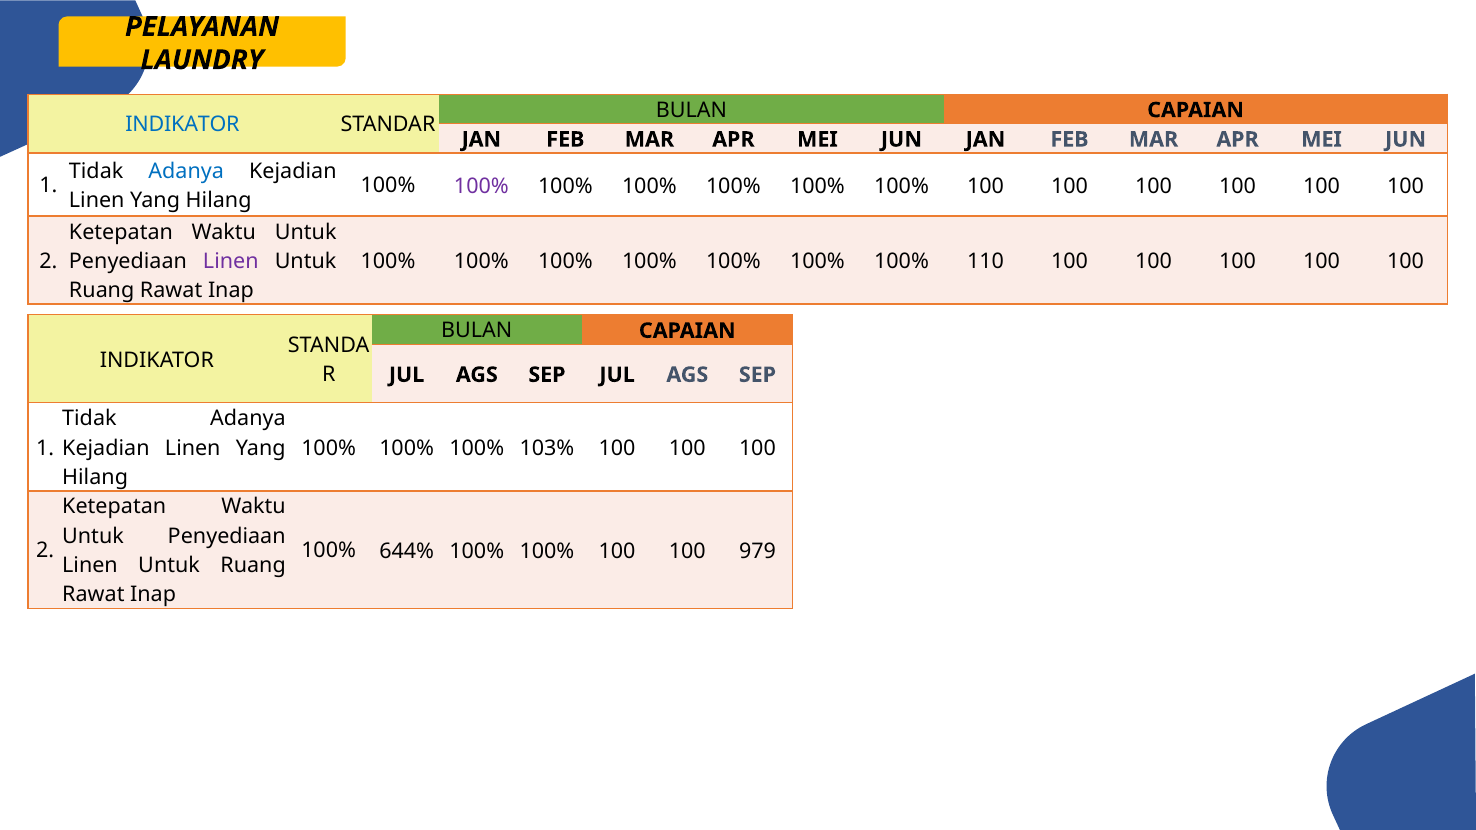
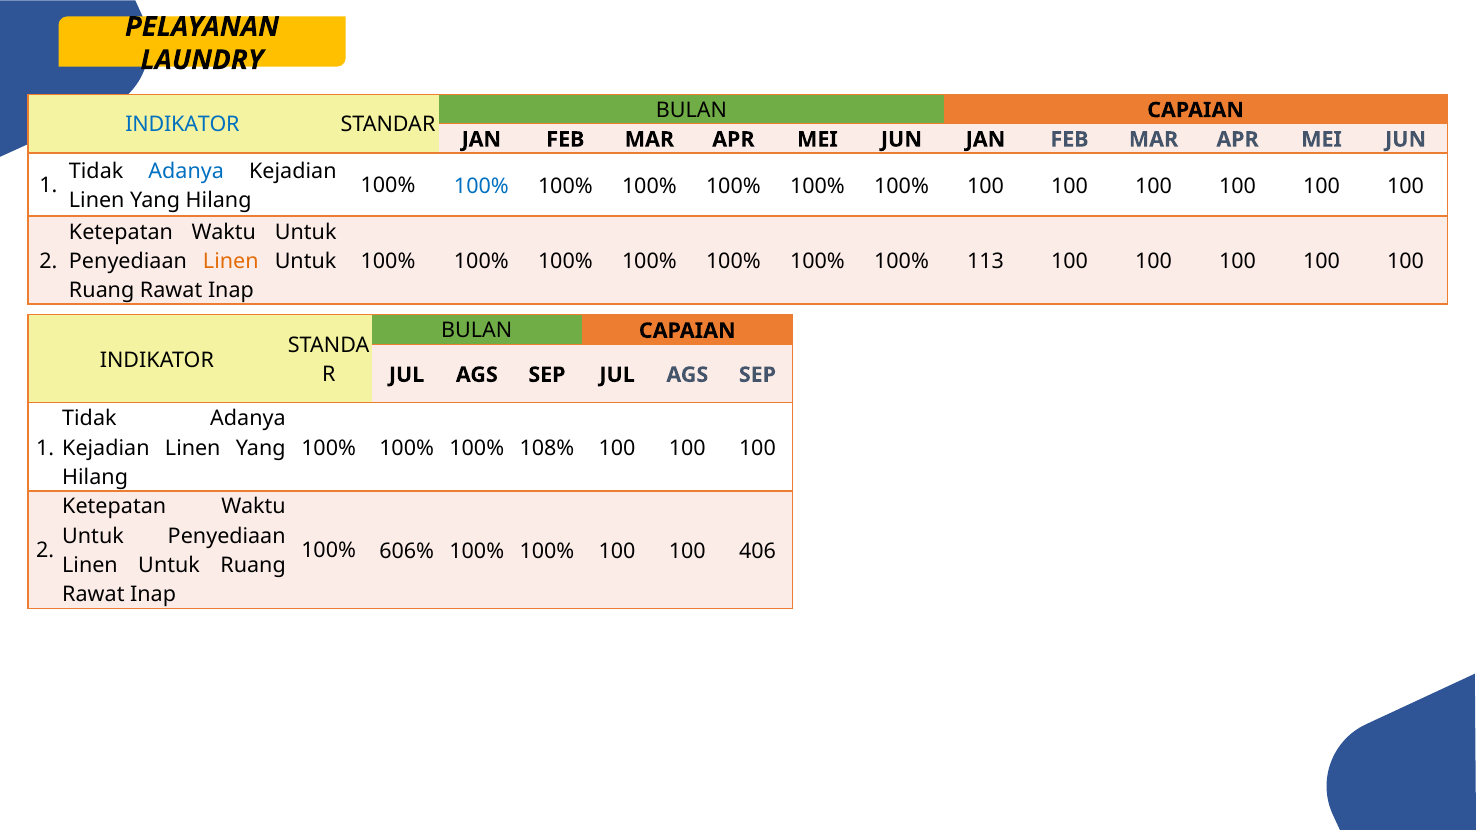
100% at (481, 186) colour: purple -> blue
Linen at (231, 261) colour: purple -> orange
110: 110 -> 113
103%: 103% -> 108%
644%: 644% -> 606%
979: 979 -> 406
